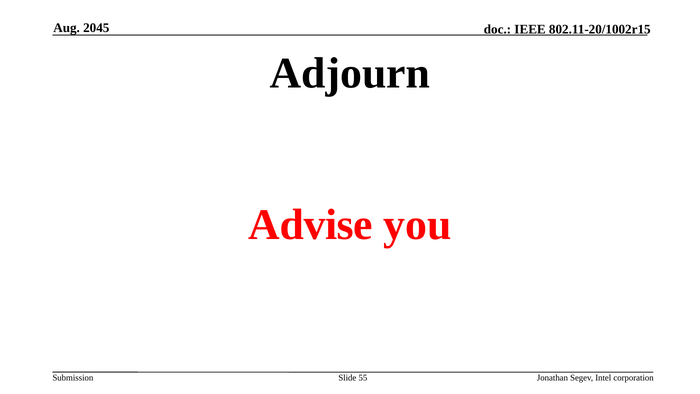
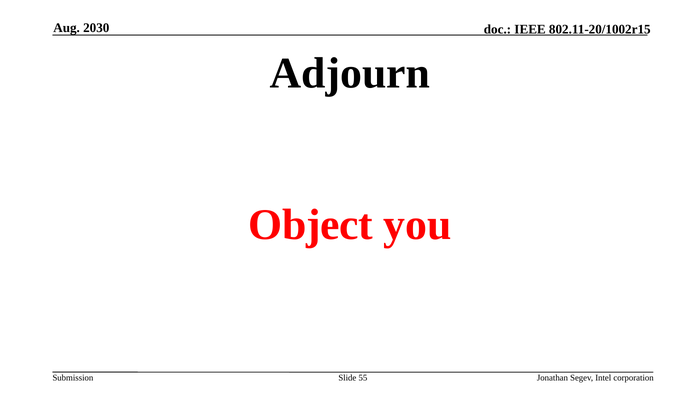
2045: 2045 -> 2030
Advise: Advise -> Object
